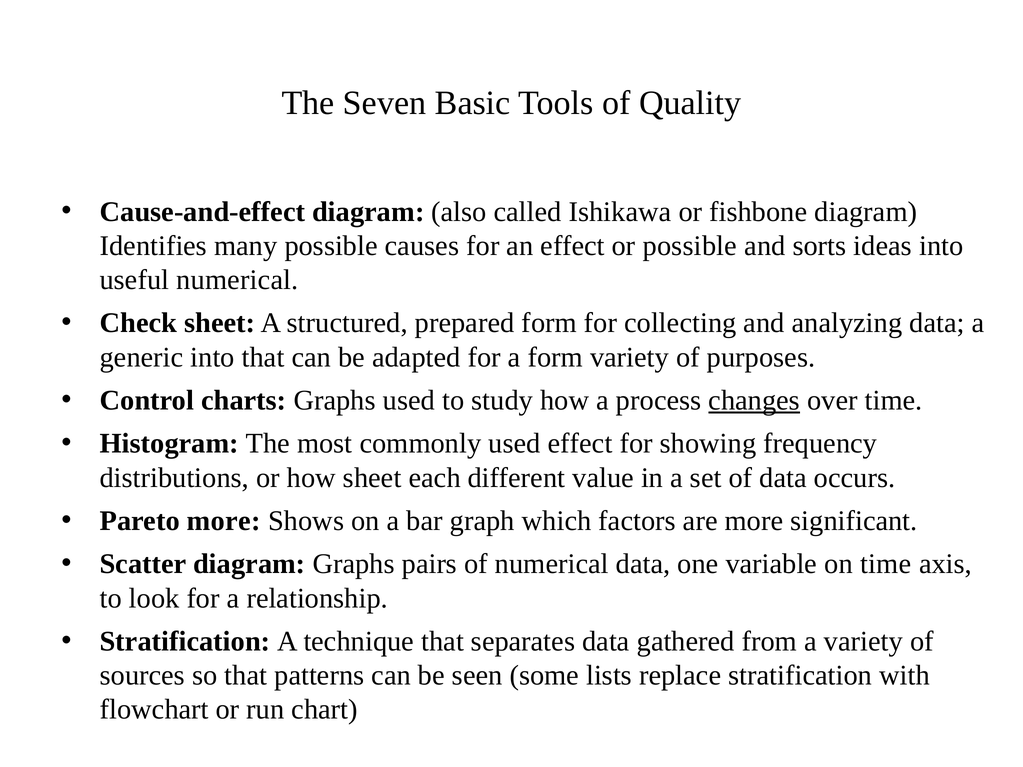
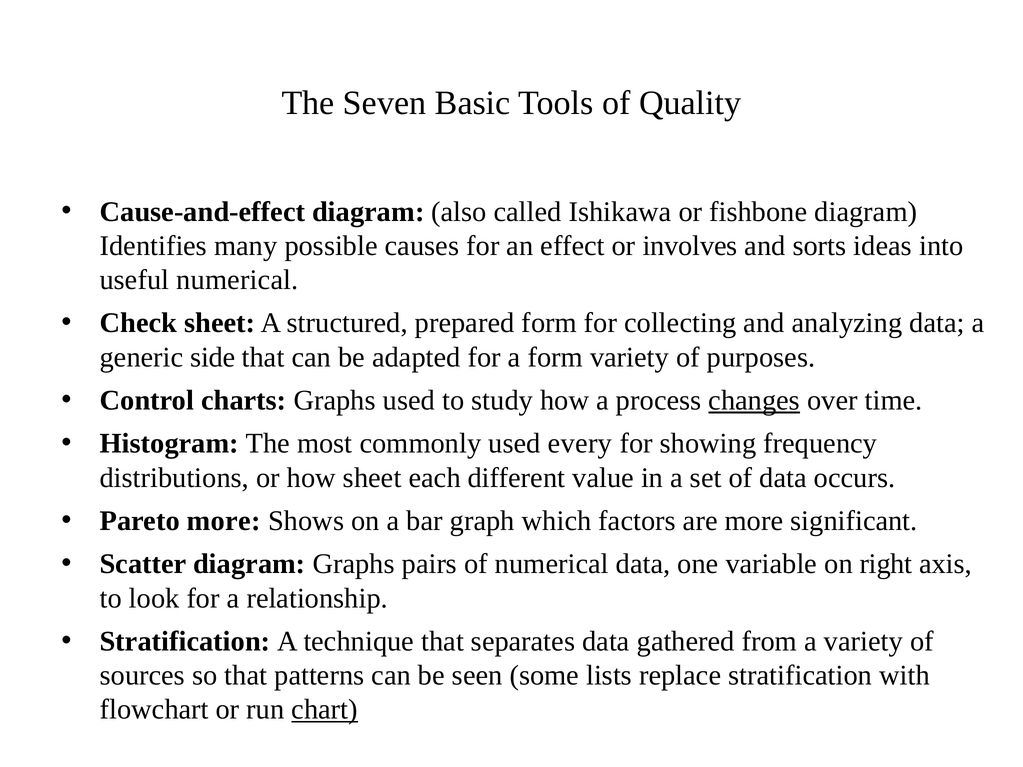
or possible: possible -> involves
generic into: into -> side
used effect: effect -> every
on time: time -> right
chart underline: none -> present
